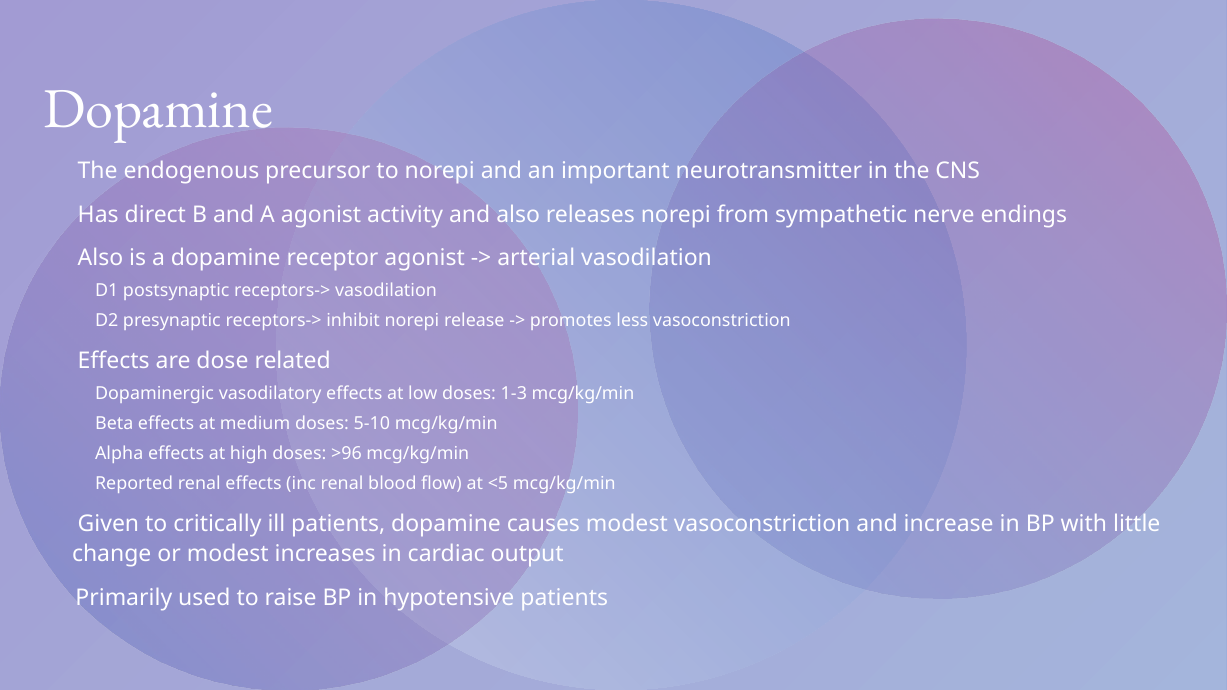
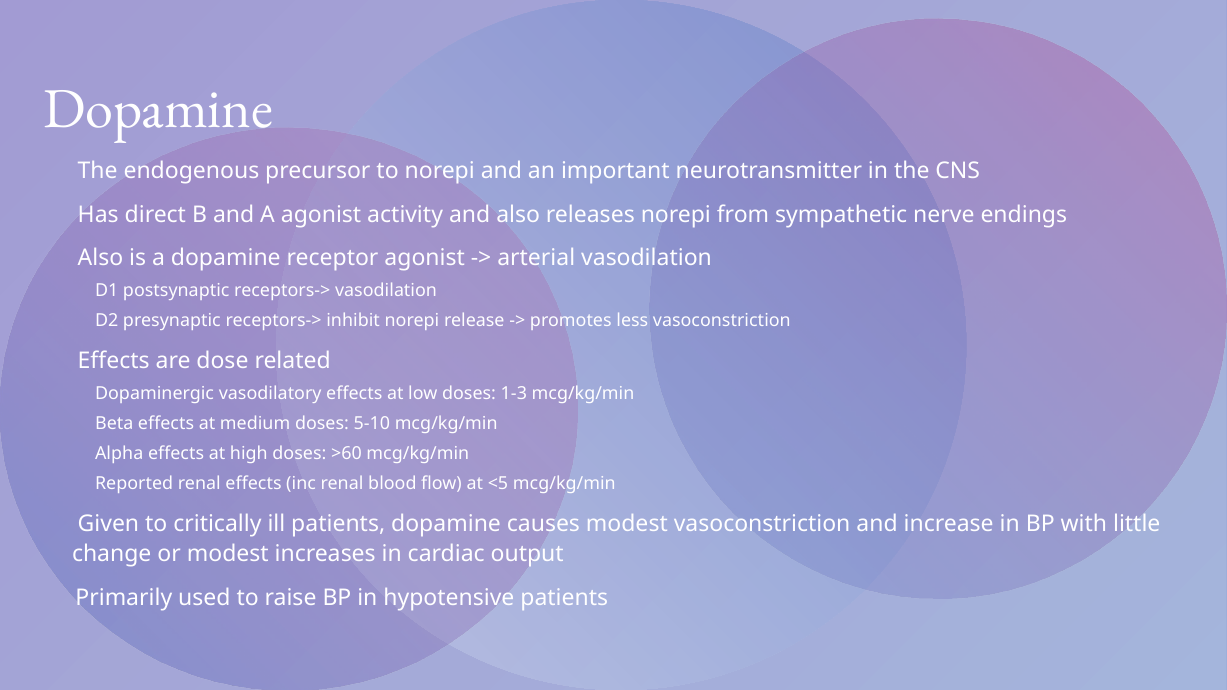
>96: >96 -> >60
